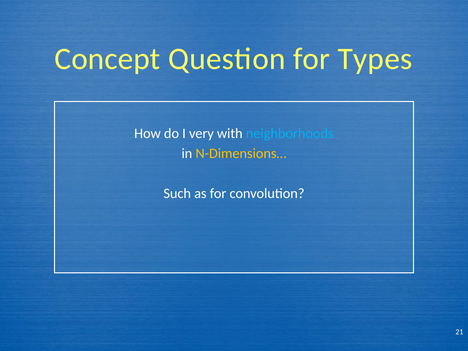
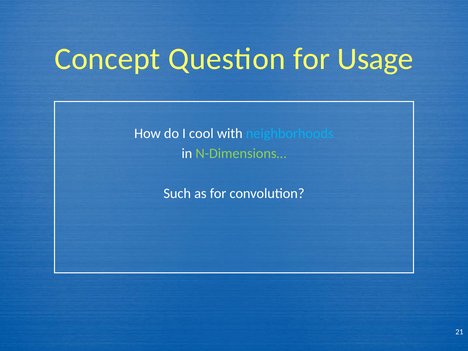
Types: Types -> Usage
very: very -> cool
N-Dimensions… colour: yellow -> light green
